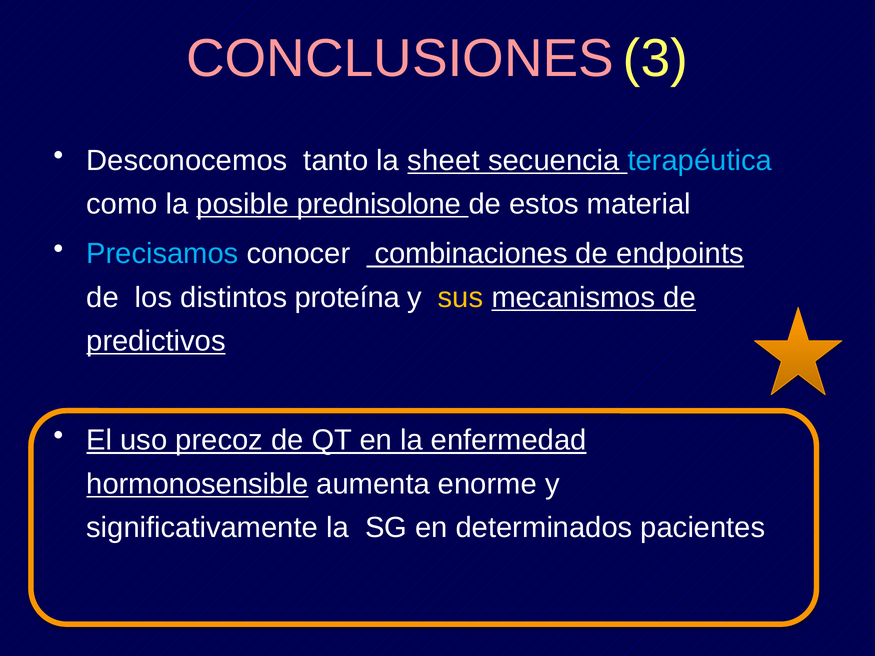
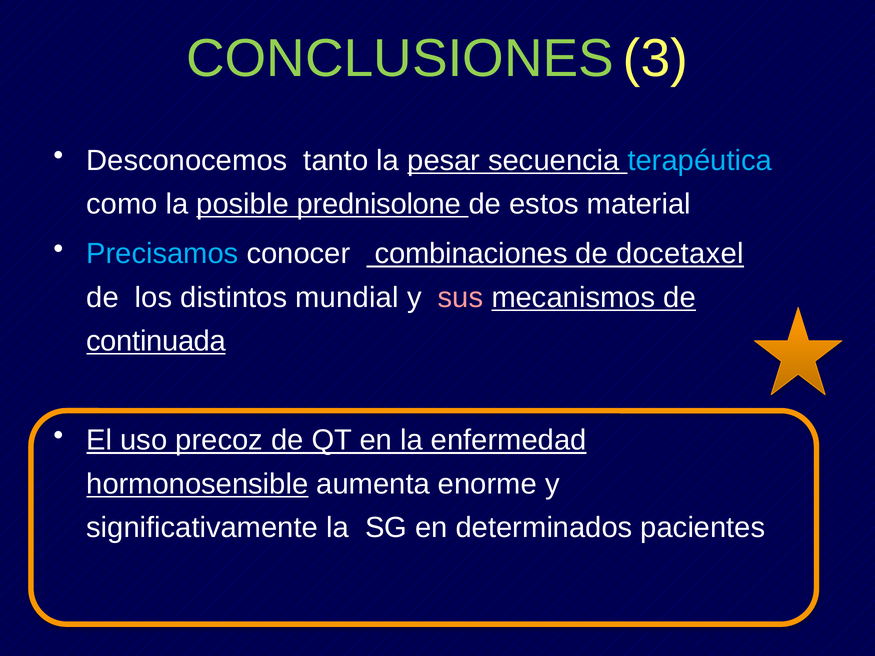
CONCLUSIONES colour: pink -> light green
sheet: sheet -> pesar
endpoints: endpoints -> docetaxel
proteína: proteína -> mundial
sus colour: yellow -> pink
predictivos: predictivos -> continuada
